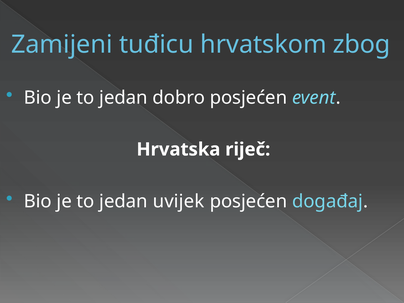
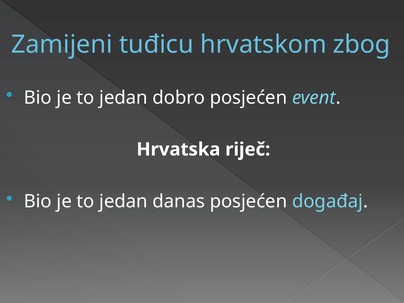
uvijek: uvijek -> danas
